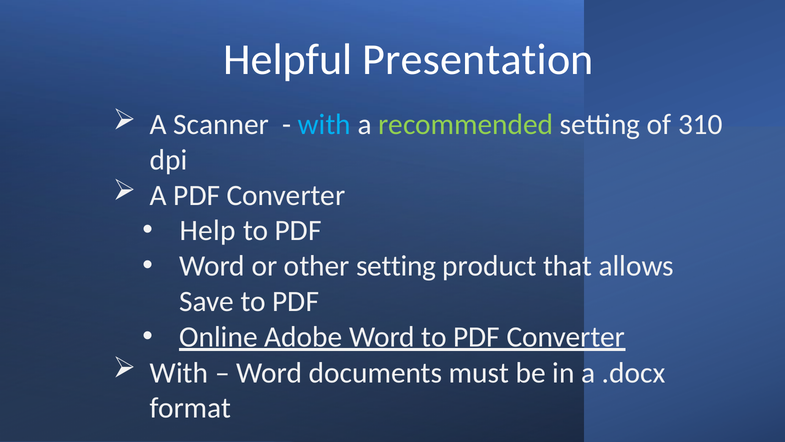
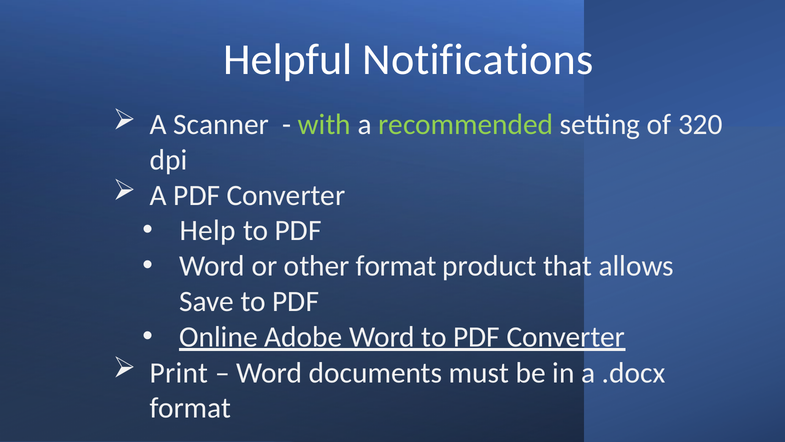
Presentation: Presentation -> Notifications
with at (324, 124) colour: light blue -> light green
310: 310 -> 320
other setting: setting -> format
With at (179, 372): With -> Print
